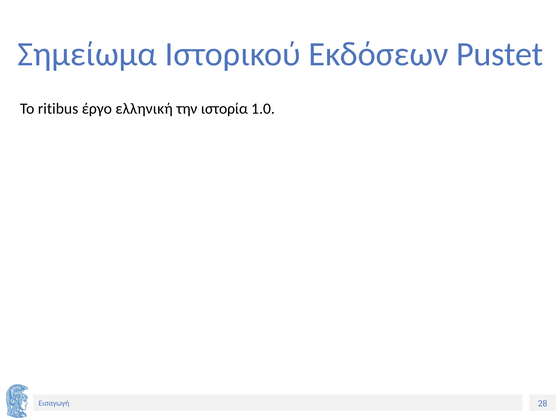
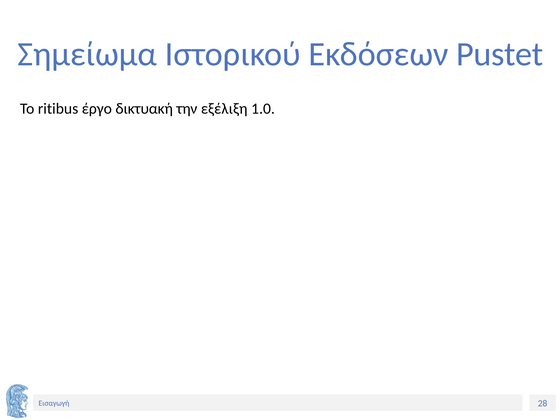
ελληνική: ελληνική -> δικτυακή
ιστορία: ιστορία -> εξέλιξη
